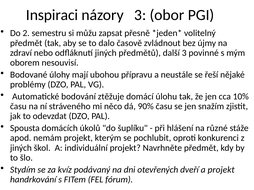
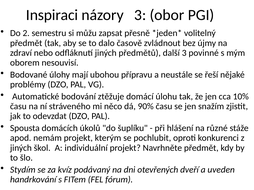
a projekt: projekt -> uveden
